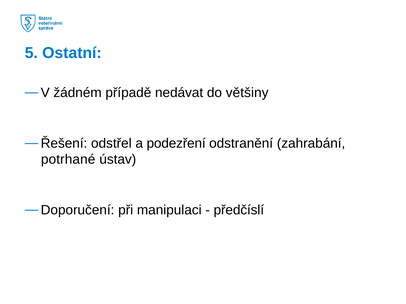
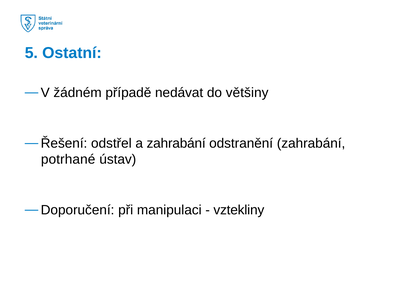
a podezření: podezření -> zahrabání
předčíslí: předčíslí -> vztekliny
